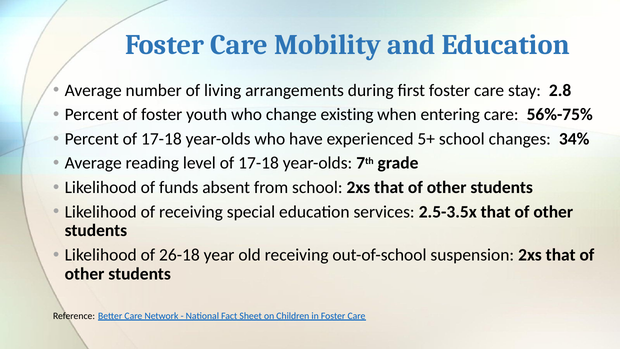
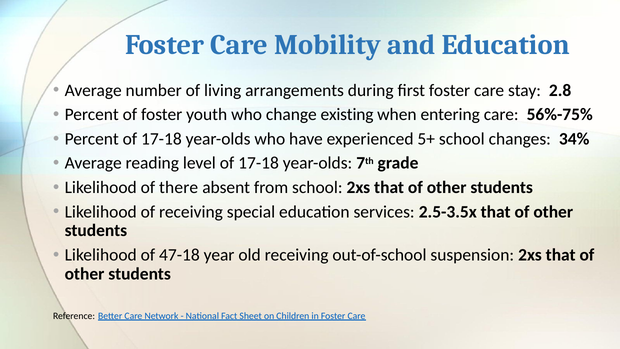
funds: funds -> there
26-18: 26-18 -> 47-18
